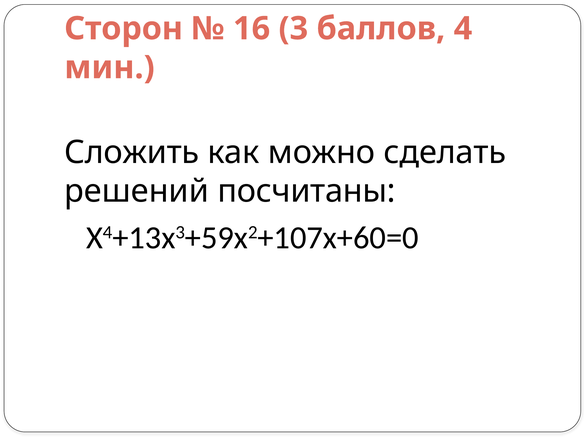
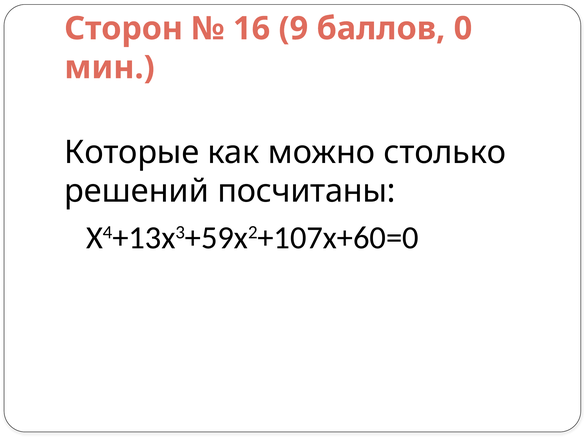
3: 3 -> 9
4: 4 -> 0
Сложить: Сложить -> Которые
сделать: сделать -> столько
